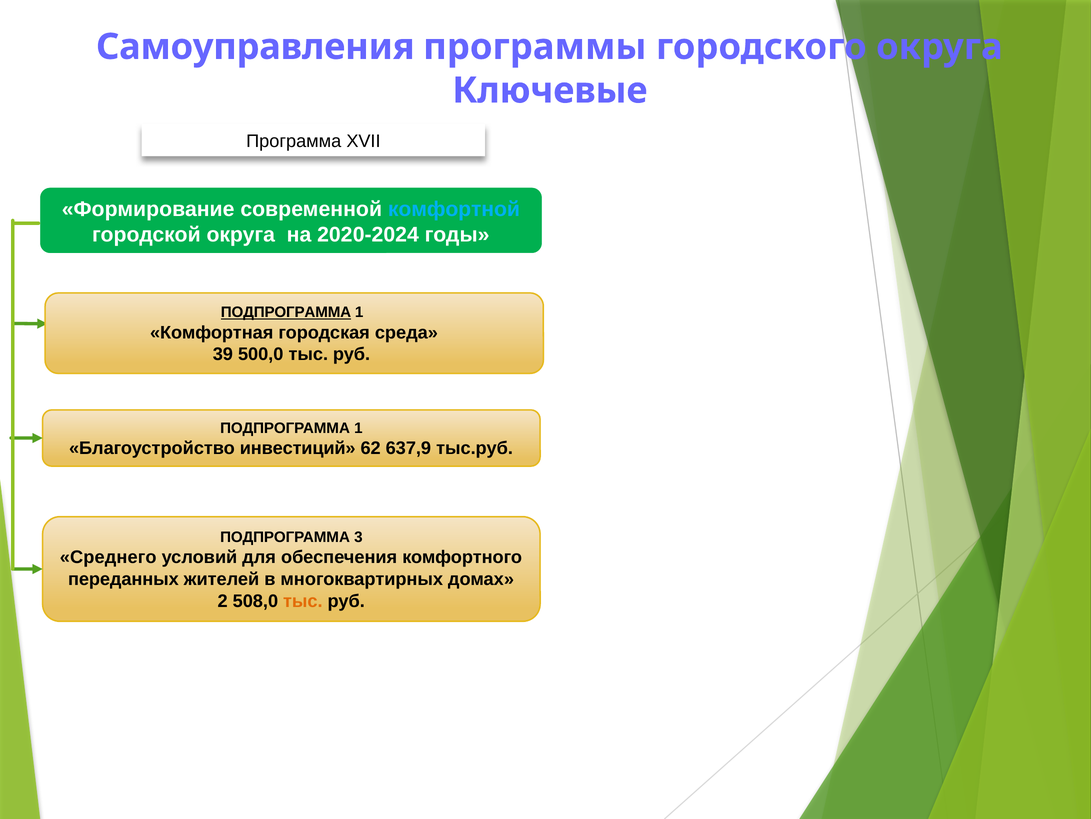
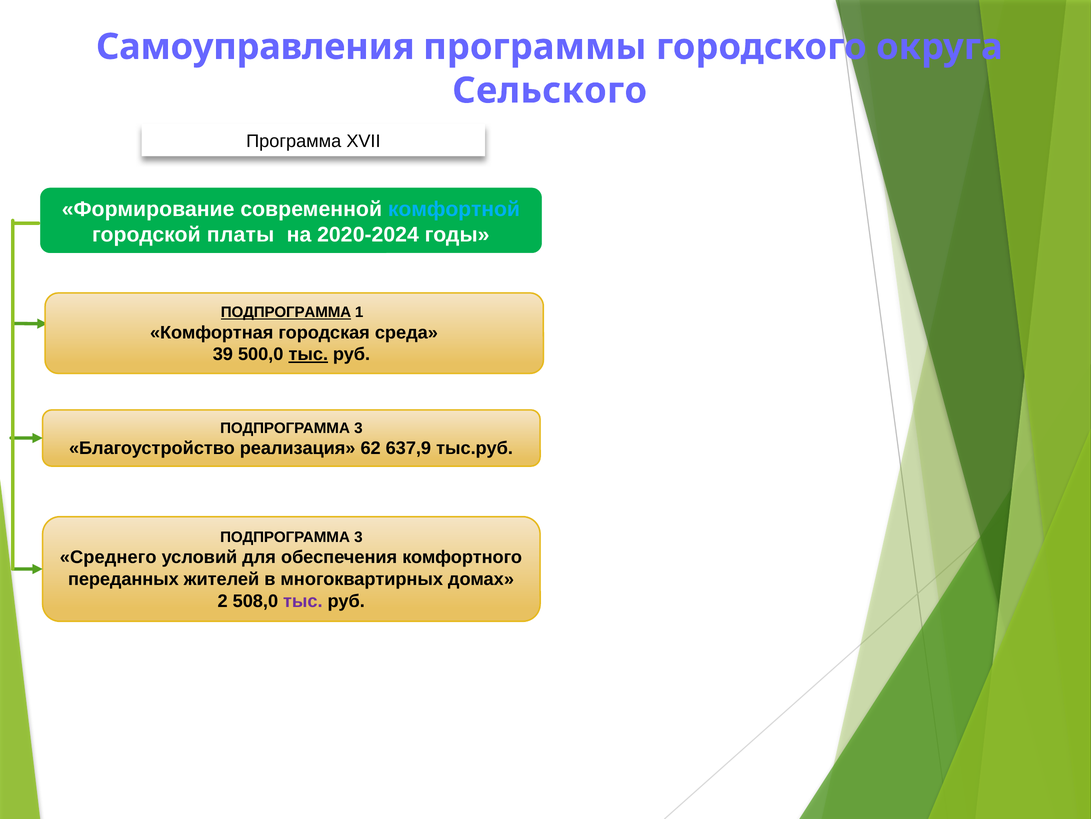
Ключевые: Ключевые -> Сельского
городской округа: округа -> платы
тыс at (308, 354) underline: none -> present
1 at (358, 428): 1 -> 3
инвестиций: инвестиций -> реализация
тыс at (303, 601) colour: orange -> purple
